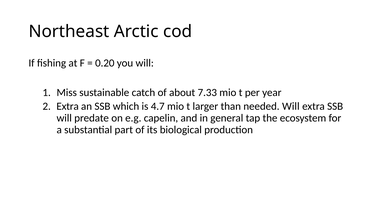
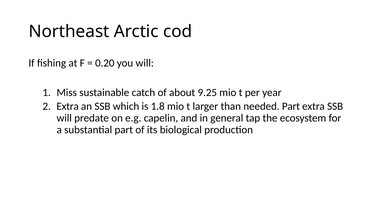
7.33: 7.33 -> 9.25
4.7: 4.7 -> 1.8
needed Will: Will -> Part
